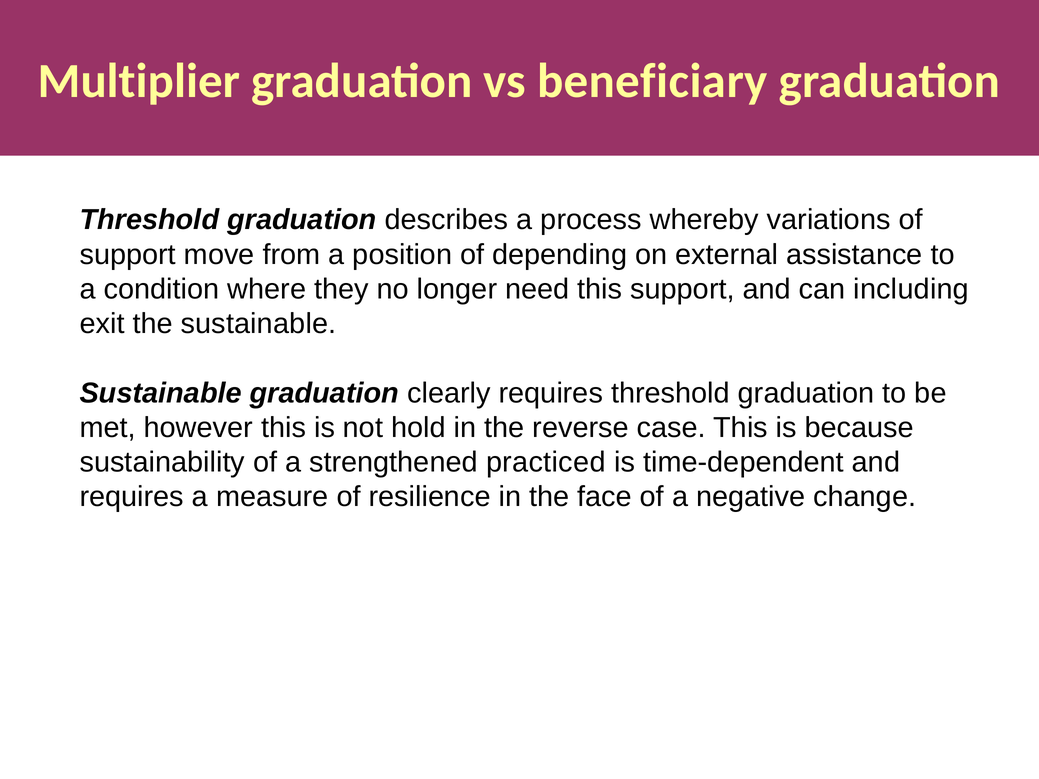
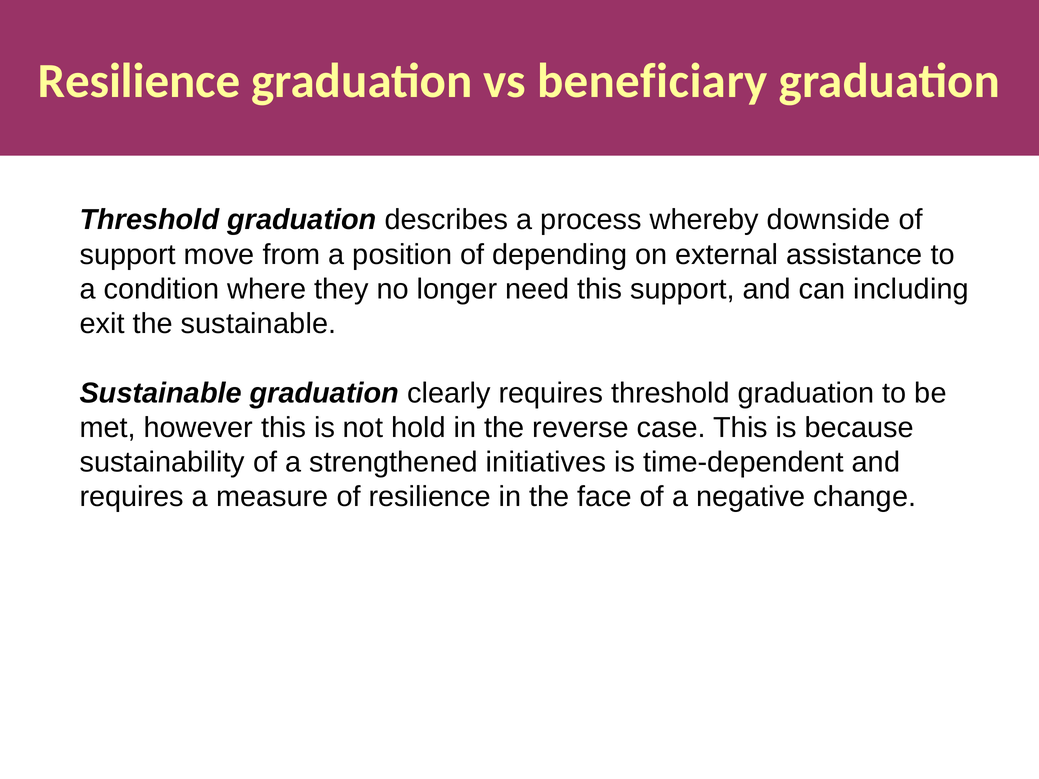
Multiplier at (139, 81): Multiplier -> Resilience
variations: variations -> downside
practiced: practiced -> initiatives
